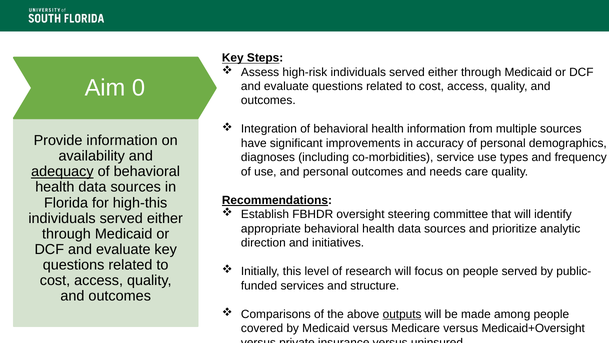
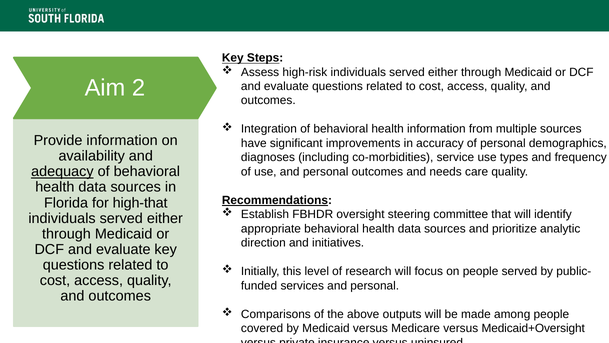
0: 0 -> 2
high-this: high-this -> high-that
services and structure: structure -> personal
outputs underline: present -> none
